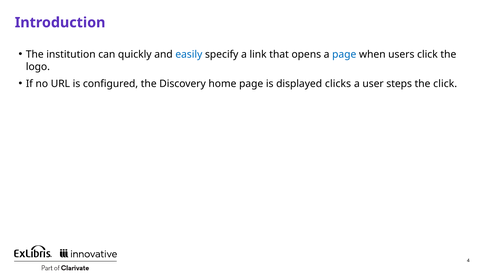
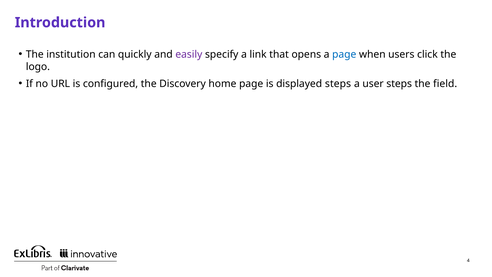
easily colour: blue -> purple
displayed clicks: clicks -> steps
the click: click -> field
